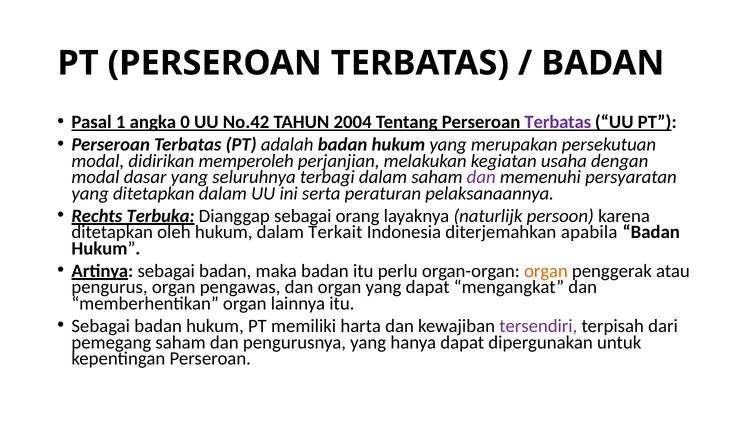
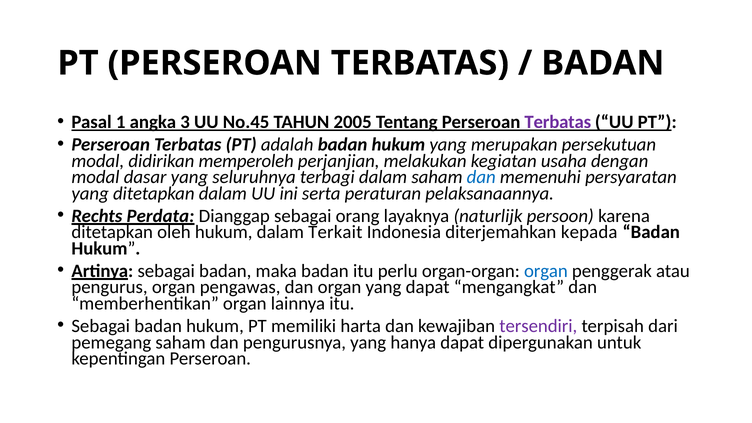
0: 0 -> 3
No.42: No.42 -> No.45
2004: 2004 -> 2005
dan at (481, 177) colour: purple -> blue
Terbuka: Terbuka -> Perdata
apabila: apabila -> kepada
organ at (546, 271) colour: orange -> blue
